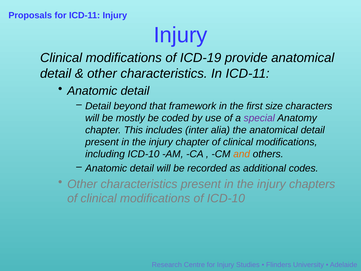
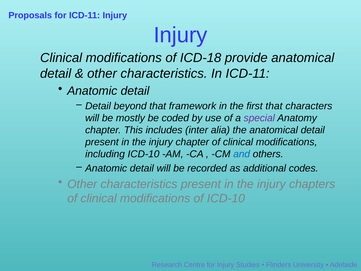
ICD-19: ICD-19 -> ICD-18
first size: size -> that
and colour: orange -> blue
